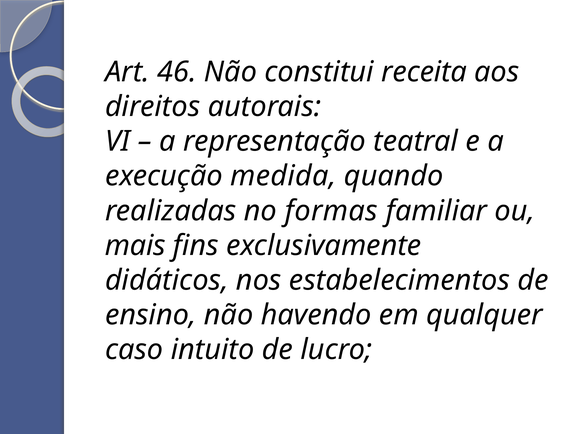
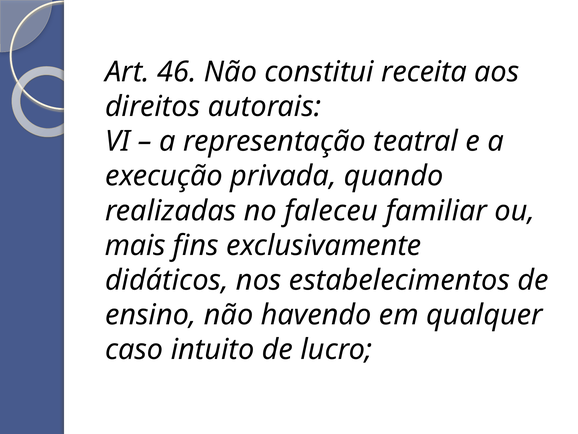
medida: medida -> privada
formas: formas -> faleceu
